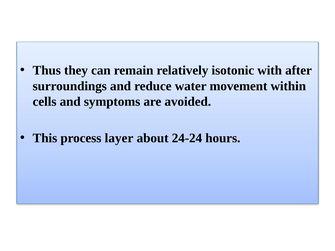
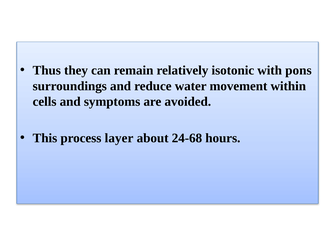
after: after -> pons
24-24: 24-24 -> 24-68
